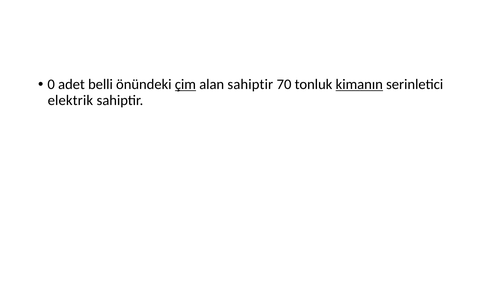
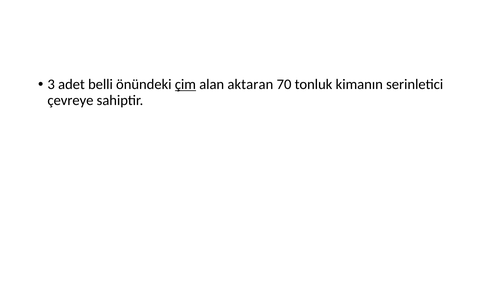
0: 0 -> 3
alan sahiptir: sahiptir -> aktaran
kimanın underline: present -> none
elektrik: elektrik -> çevreye
